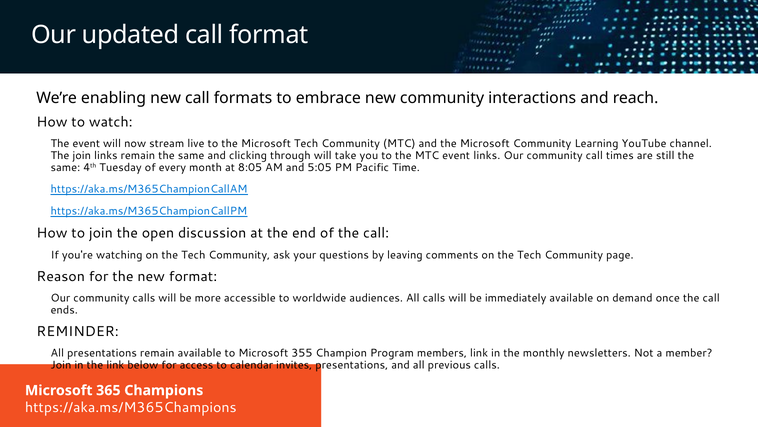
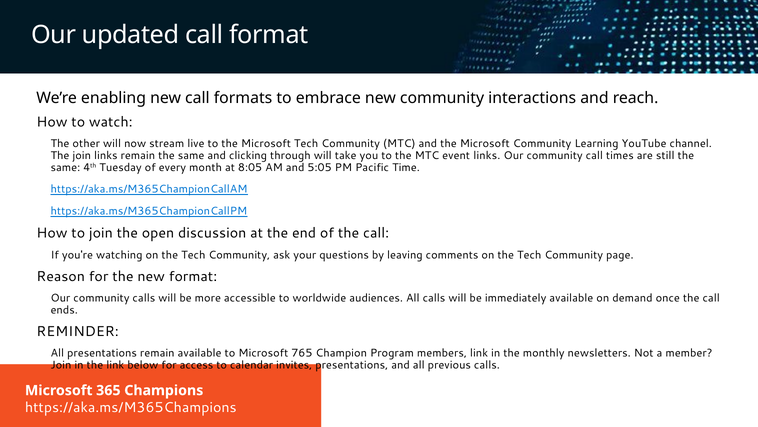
The event: event -> other
355: 355 -> 765
